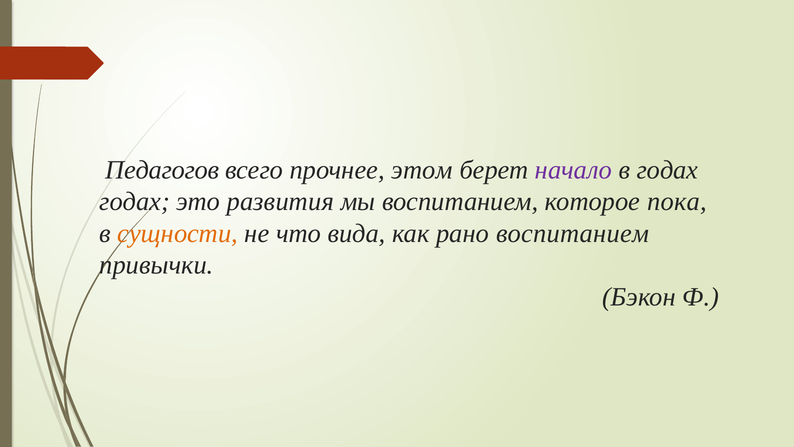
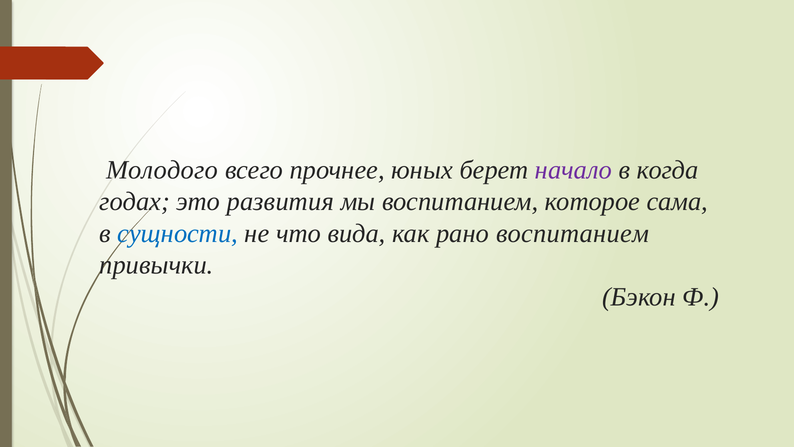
Педагогов: Педагогов -> Молодого
этом: этом -> юных
в годах: годах -> когда
пока: пока -> сама
сущности colour: orange -> blue
